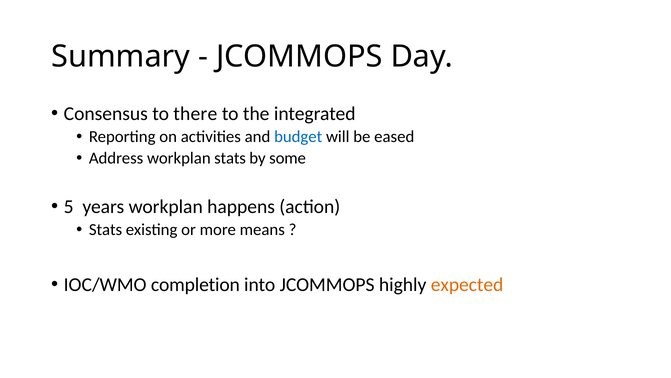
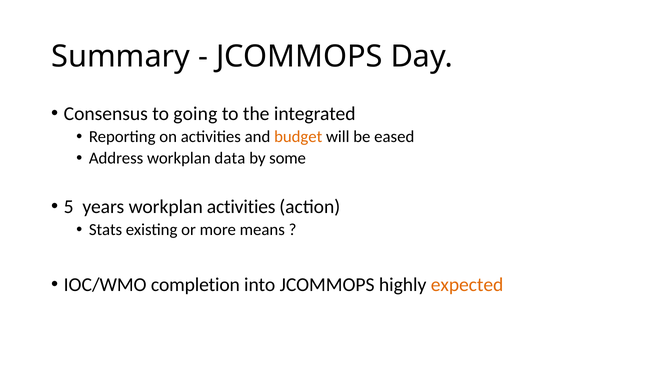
there: there -> going
budget colour: blue -> orange
workplan stats: stats -> data
workplan happens: happens -> activities
